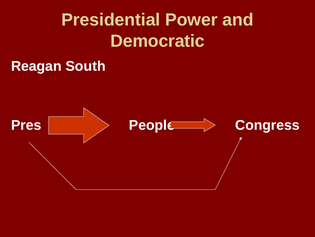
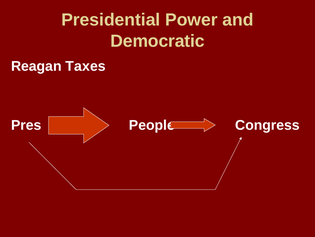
South: South -> Taxes
